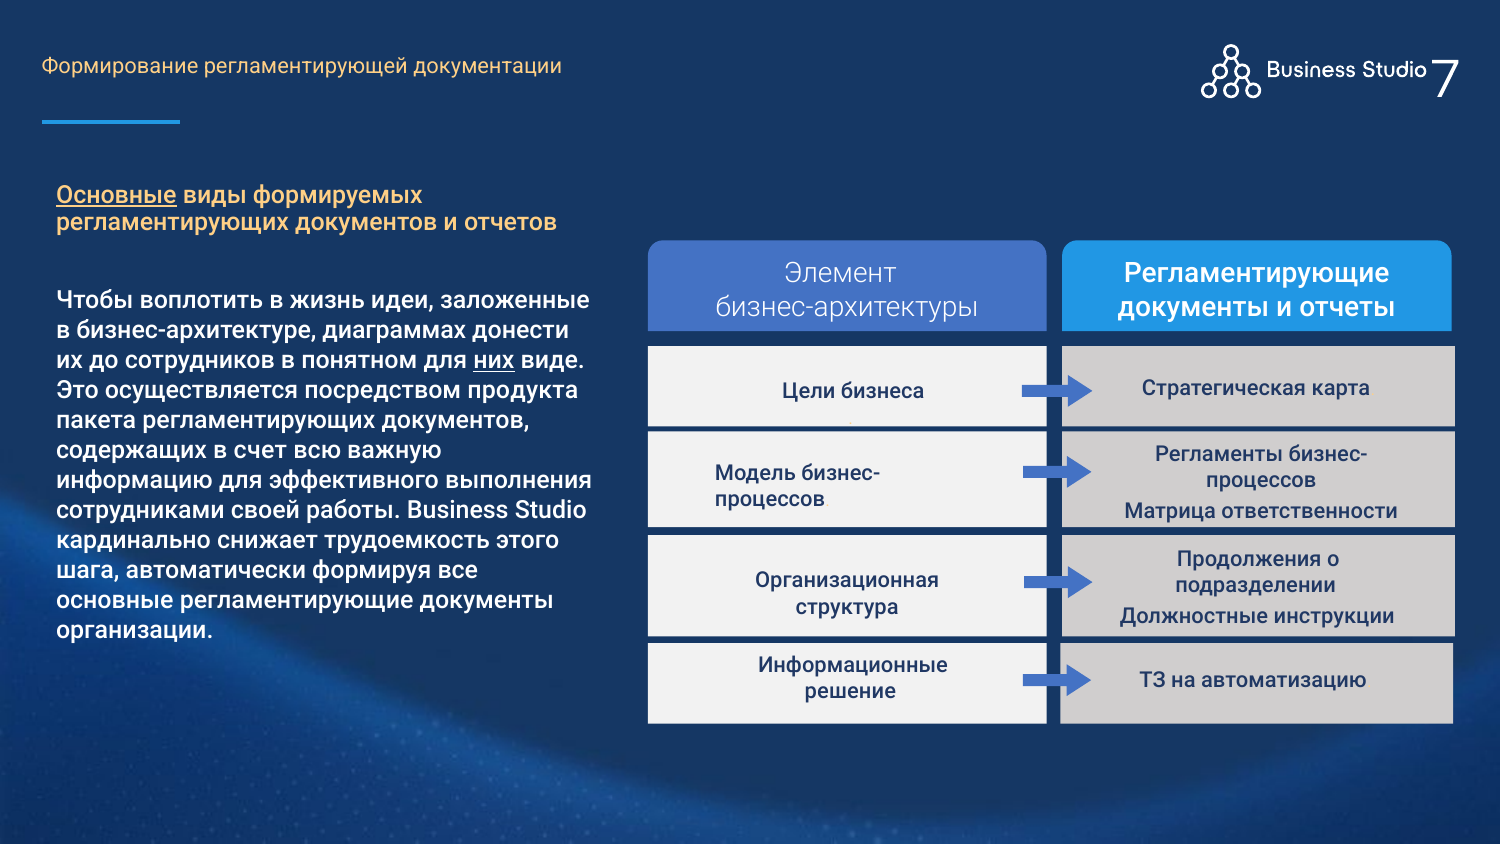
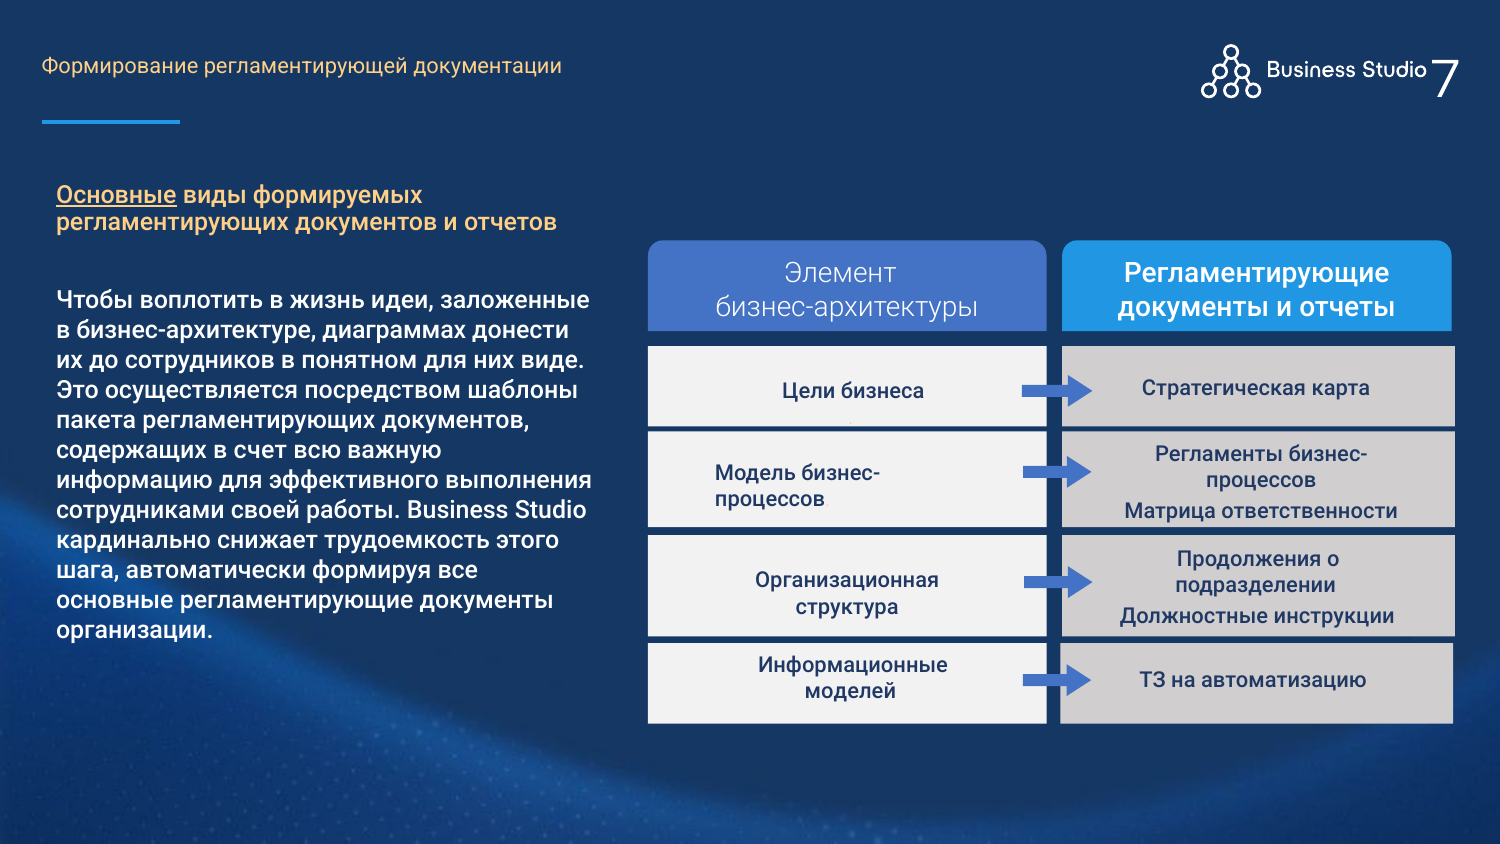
них underline: present -> none
продукта: продукта -> шаблоны
решение: решение -> моделей
